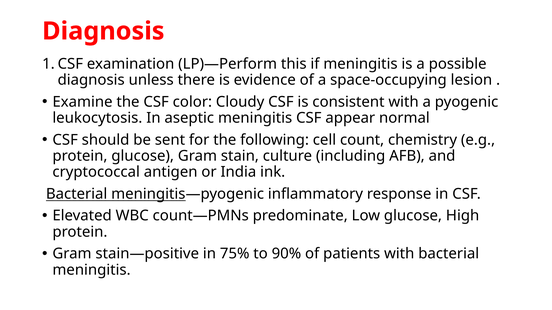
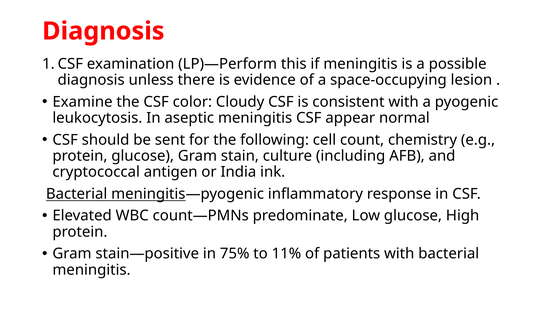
90%: 90% -> 11%
